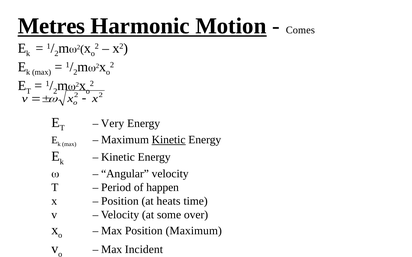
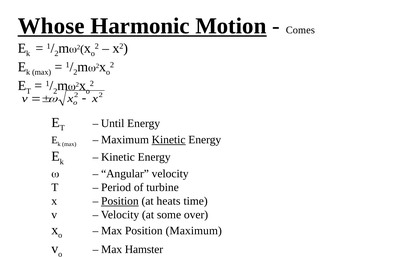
Metres: Metres -> Whose
Very: Very -> Until
happen: happen -> turbine
Position at (120, 201) underline: none -> present
Incident: Incident -> Hamster
